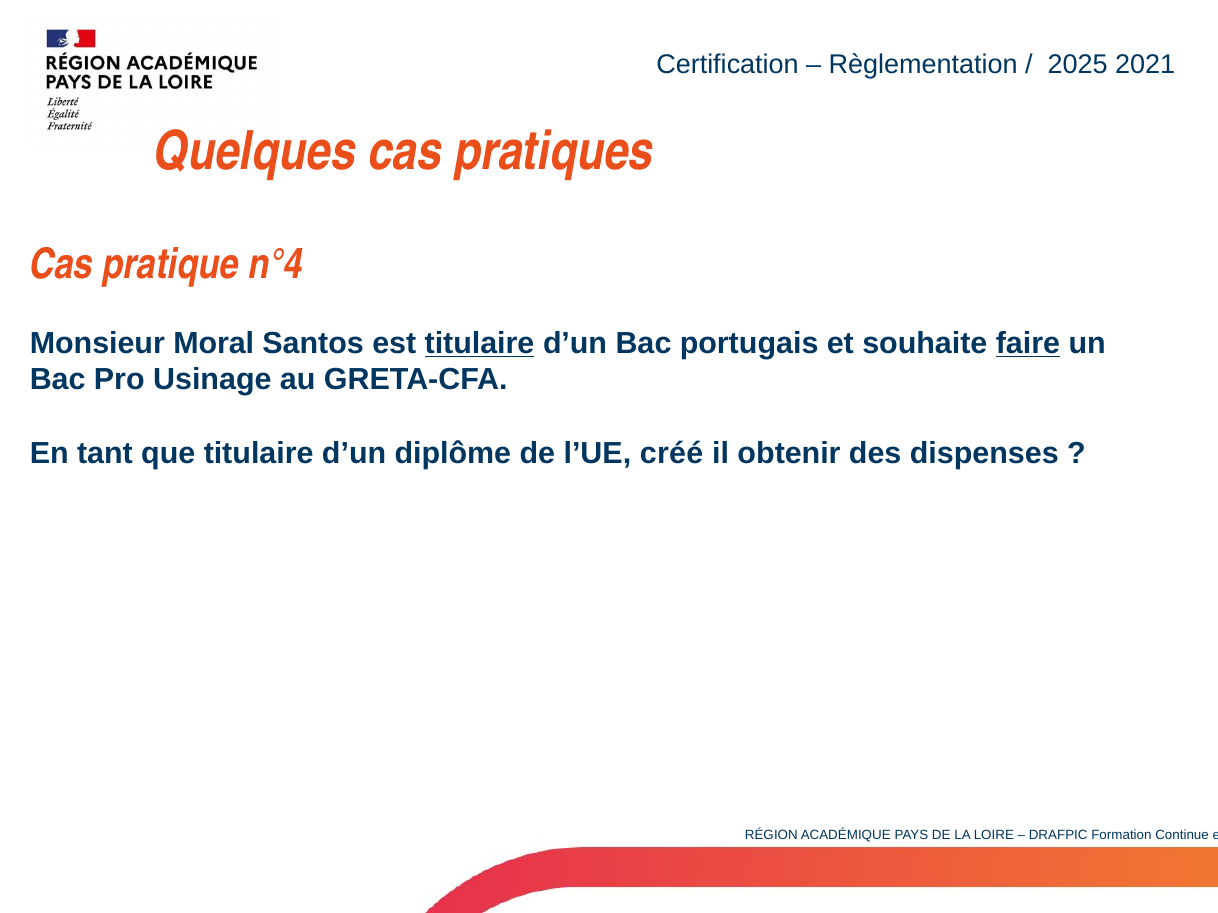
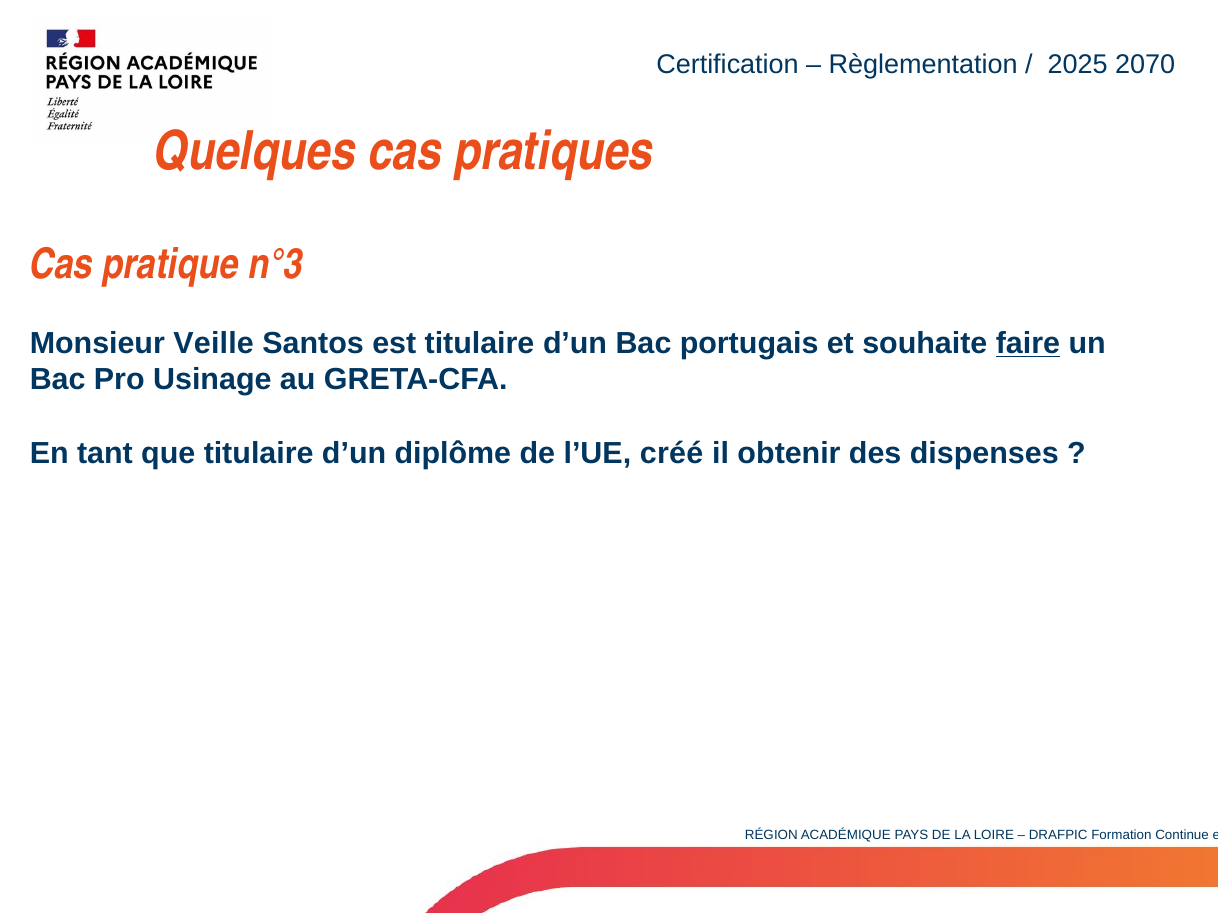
2021: 2021 -> 2070
n°4: n°4 -> n°3
Moral: Moral -> Veille
titulaire at (480, 344) underline: present -> none
